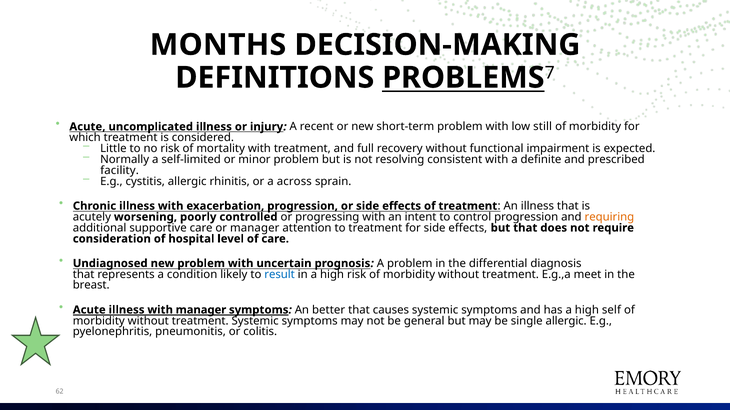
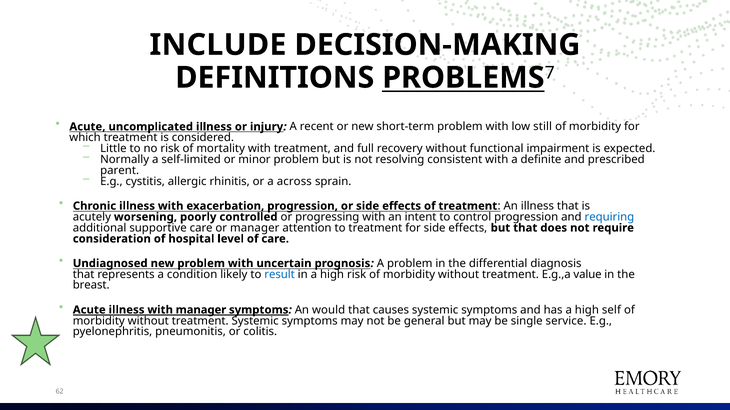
MONTHS: MONTHS -> INCLUDE
facility: facility -> parent
requiring colour: orange -> blue
meet: meet -> value
better: better -> would
single allergic: allergic -> service
